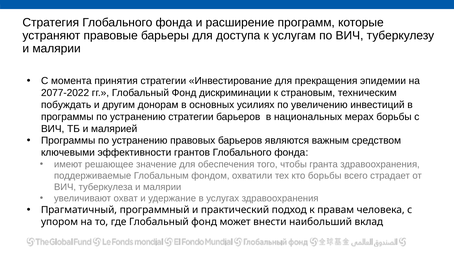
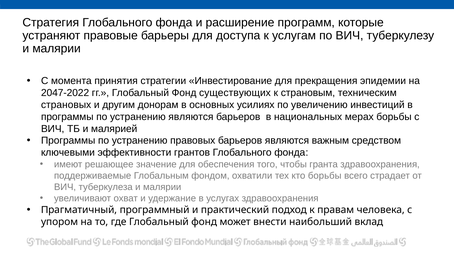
2077-2022: 2077-2022 -> 2047-2022
дискриминации: дискриминации -> существующих
побуждать: побуждать -> страновых
устранению стратегии: стратегии -> являются
